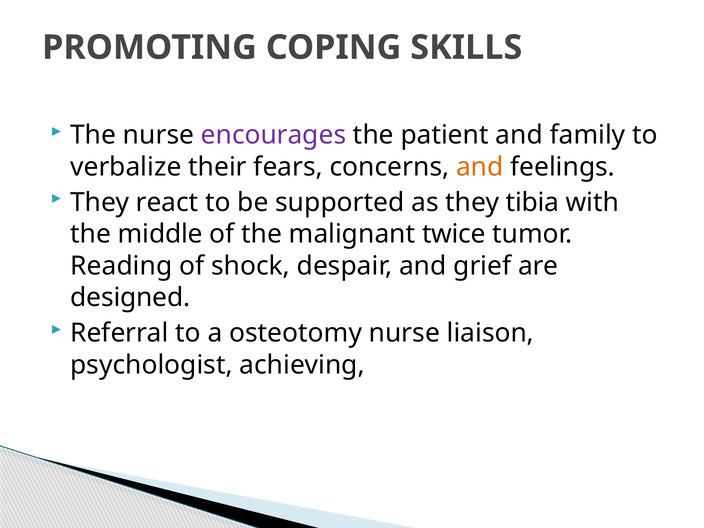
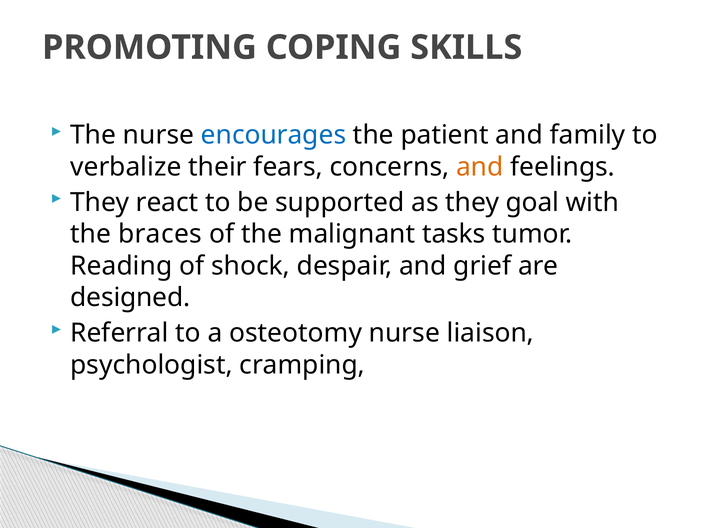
encourages colour: purple -> blue
tibia: tibia -> goal
middle: middle -> braces
twice: twice -> tasks
achieving: achieving -> cramping
